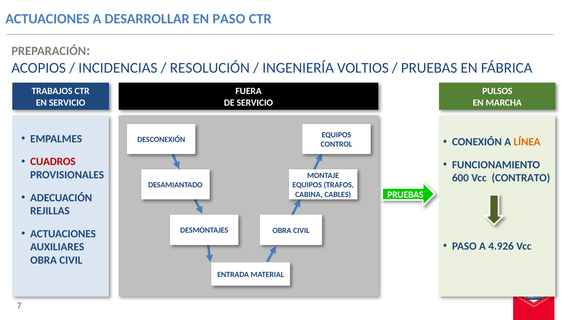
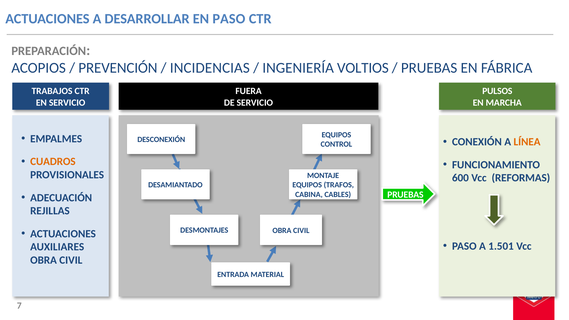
INCIDENCIAS: INCIDENCIAS -> PREVENCIÓN
RESOLUCIÓN: RESOLUCIÓN -> INCIDENCIAS
CUADROS colour: red -> orange
CONTRATO: CONTRATO -> REFORMAS
4.926: 4.926 -> 1.501
